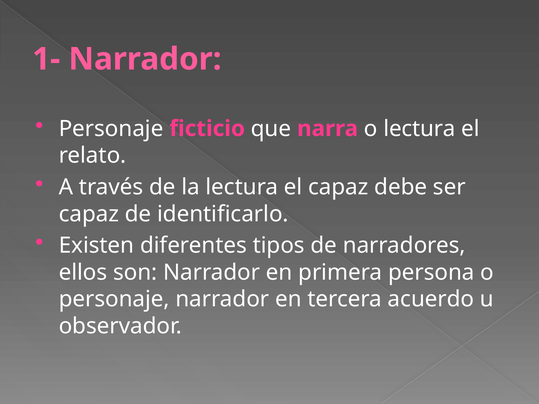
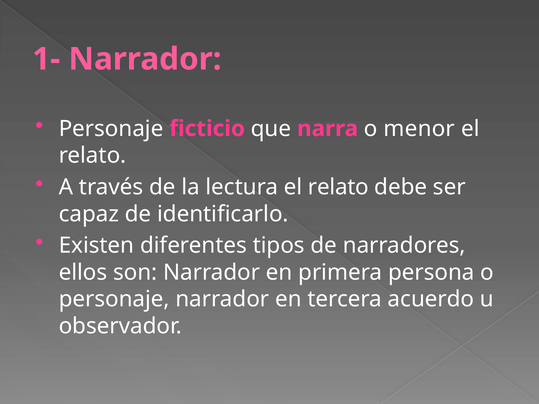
o lectura: lectura -> menor
lectura el capaz: capaz -> relato
